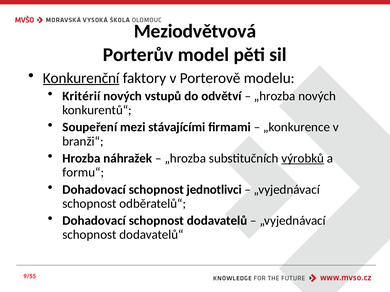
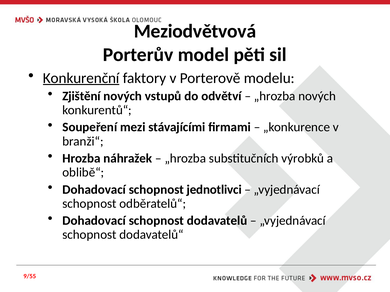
Kritérií: Kritérií -> Zjištění
výrobků underline: present -> none
formu“: formu“ -> oblibě“
